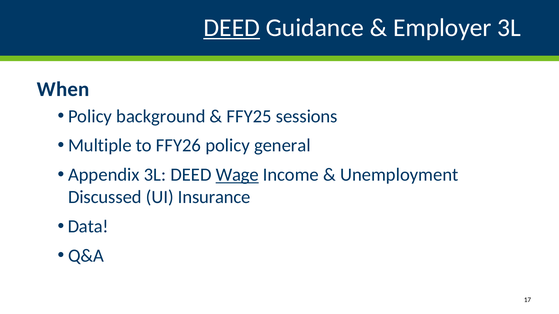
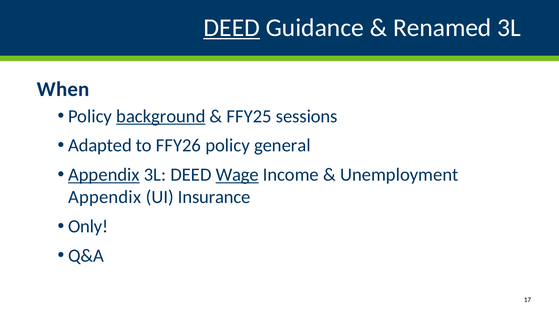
Employer: Employer -> Renamed
background underline: none -> present
Multiple: Multiple -> Adapted
Appendix at (104, 175) underline: none -> present
Discussed at (105, 197): Discussed -> Appendix
Data: Data -> Only
